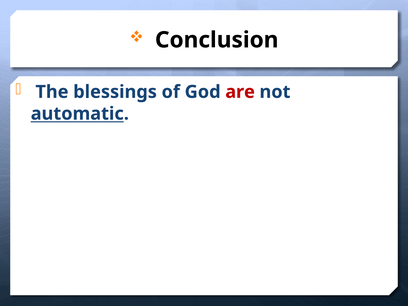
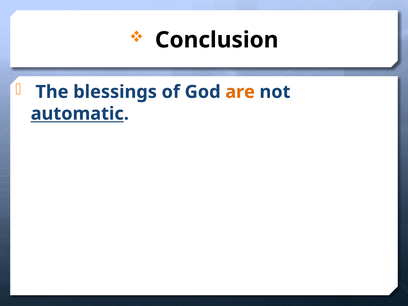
are colour: red -> orange
